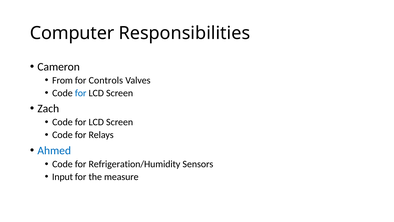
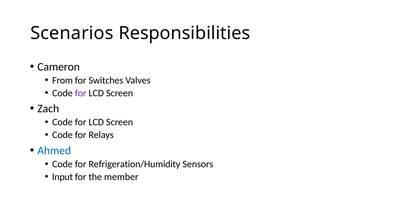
Computer: Computer -> Scenarios
Controls: Controls -> Switches
for at (81, 93) colour: blue -> purple
measure: measure -> member
